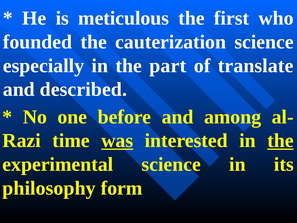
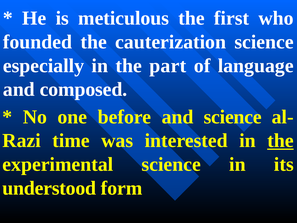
translate: translate -> language
described: described -> composed
and among: among -> science
was underline: present -> none
philosophy: philosophy -> understood
